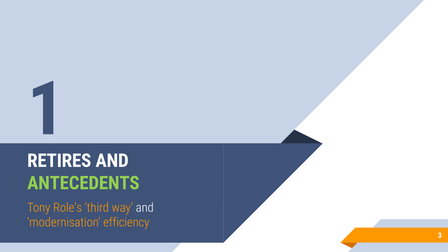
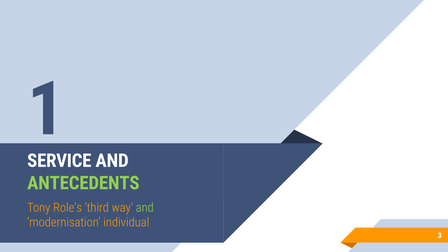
RETIRES: RETIRES -> SERVICE
and at (145, 208) colour: white -> light green
efficiency: efficiency -> individual
